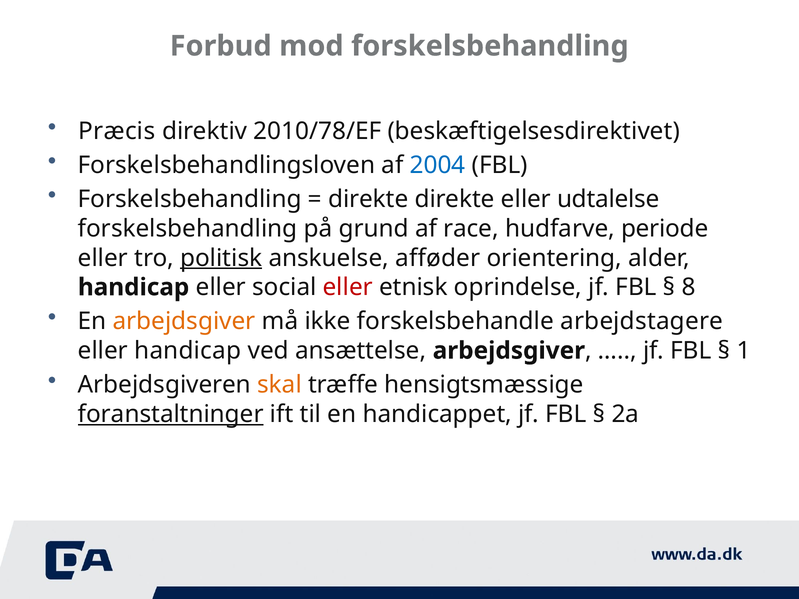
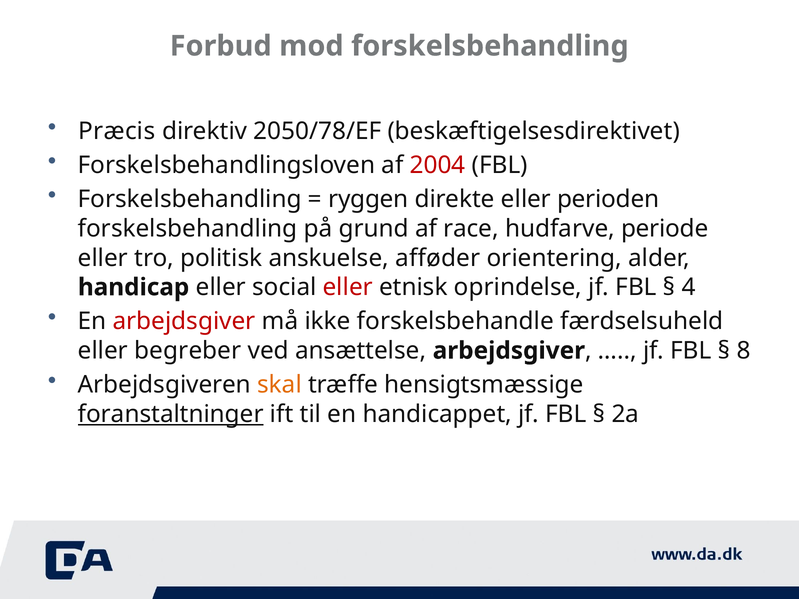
2010/78/EF: 2010/78/EF -> 2050/78/EF
2004 colour: blue -> red
direkte at (368, 199): direkte -> ryggen
udtalelse: udtalelse -> perioden
politisk underline: present -> none
8: 8 -> 4
arbejdsgiver at (184, 322) colour: orange -> red
arbejdstagere: arbejdstagere -> færdselsuheld
eller handicap: handicap -> begreber
1: 1 -> 8
